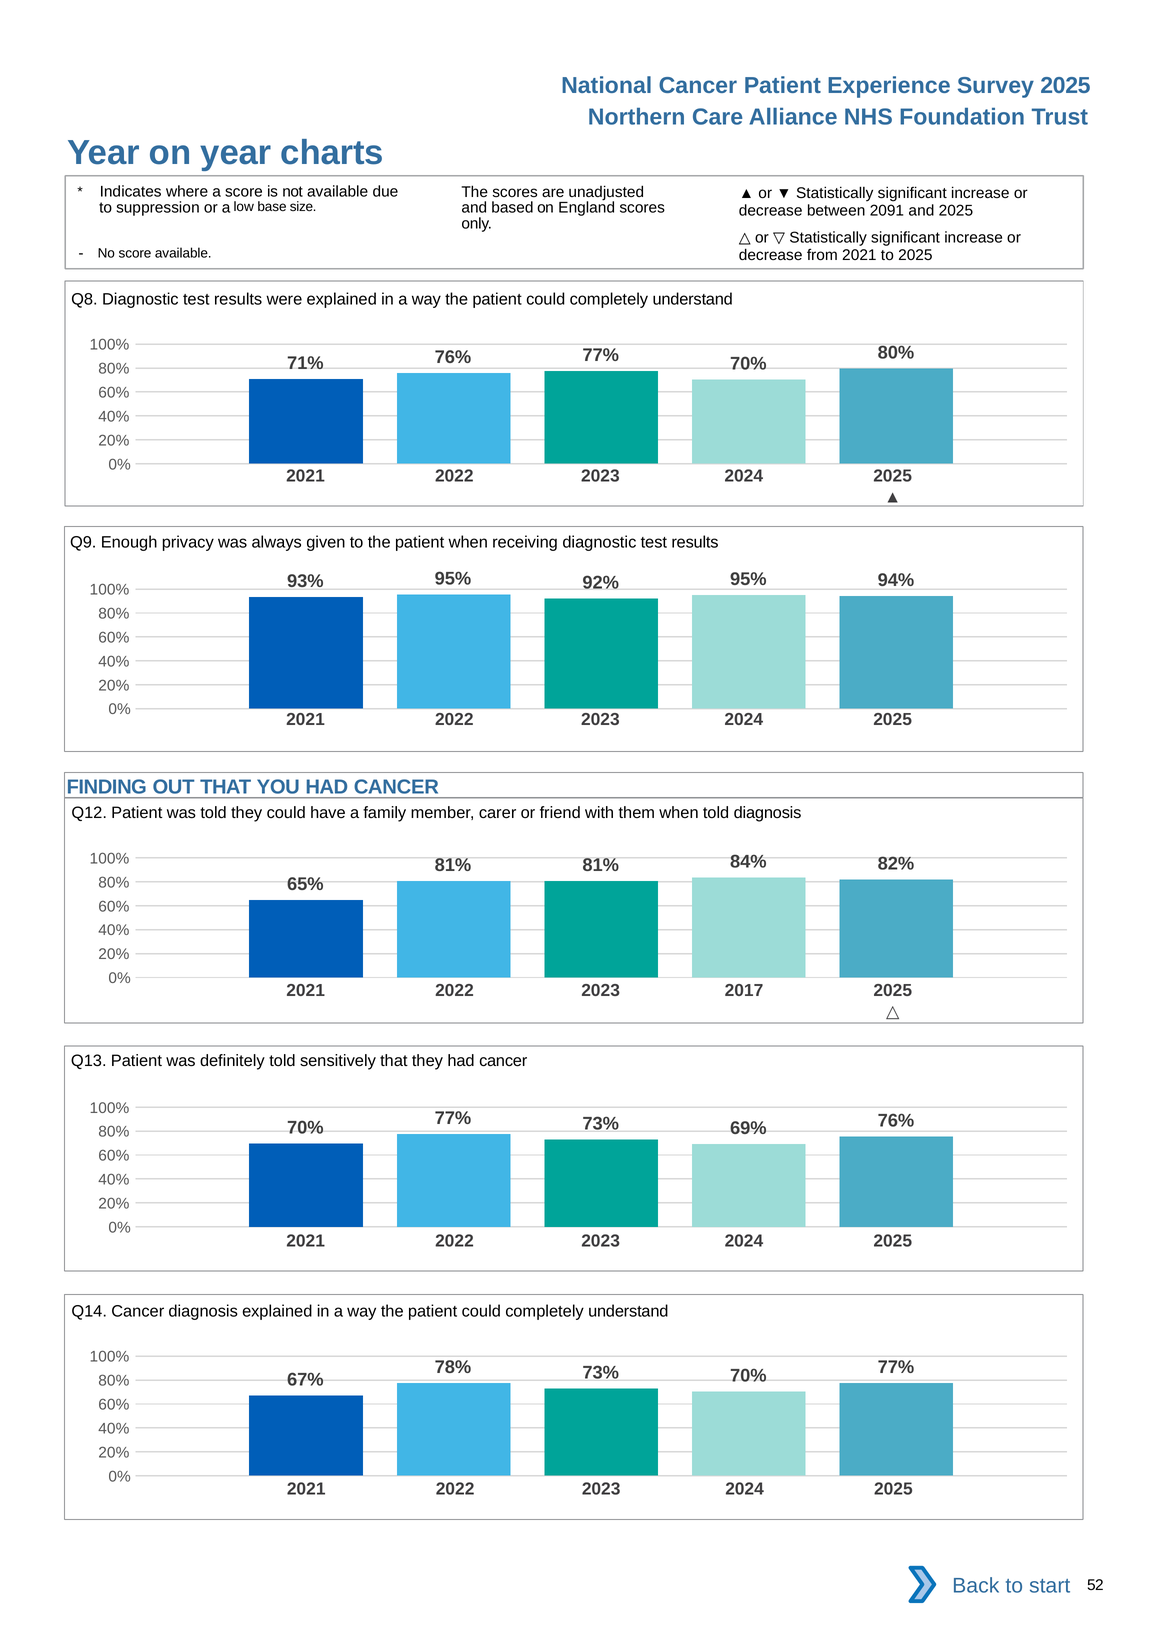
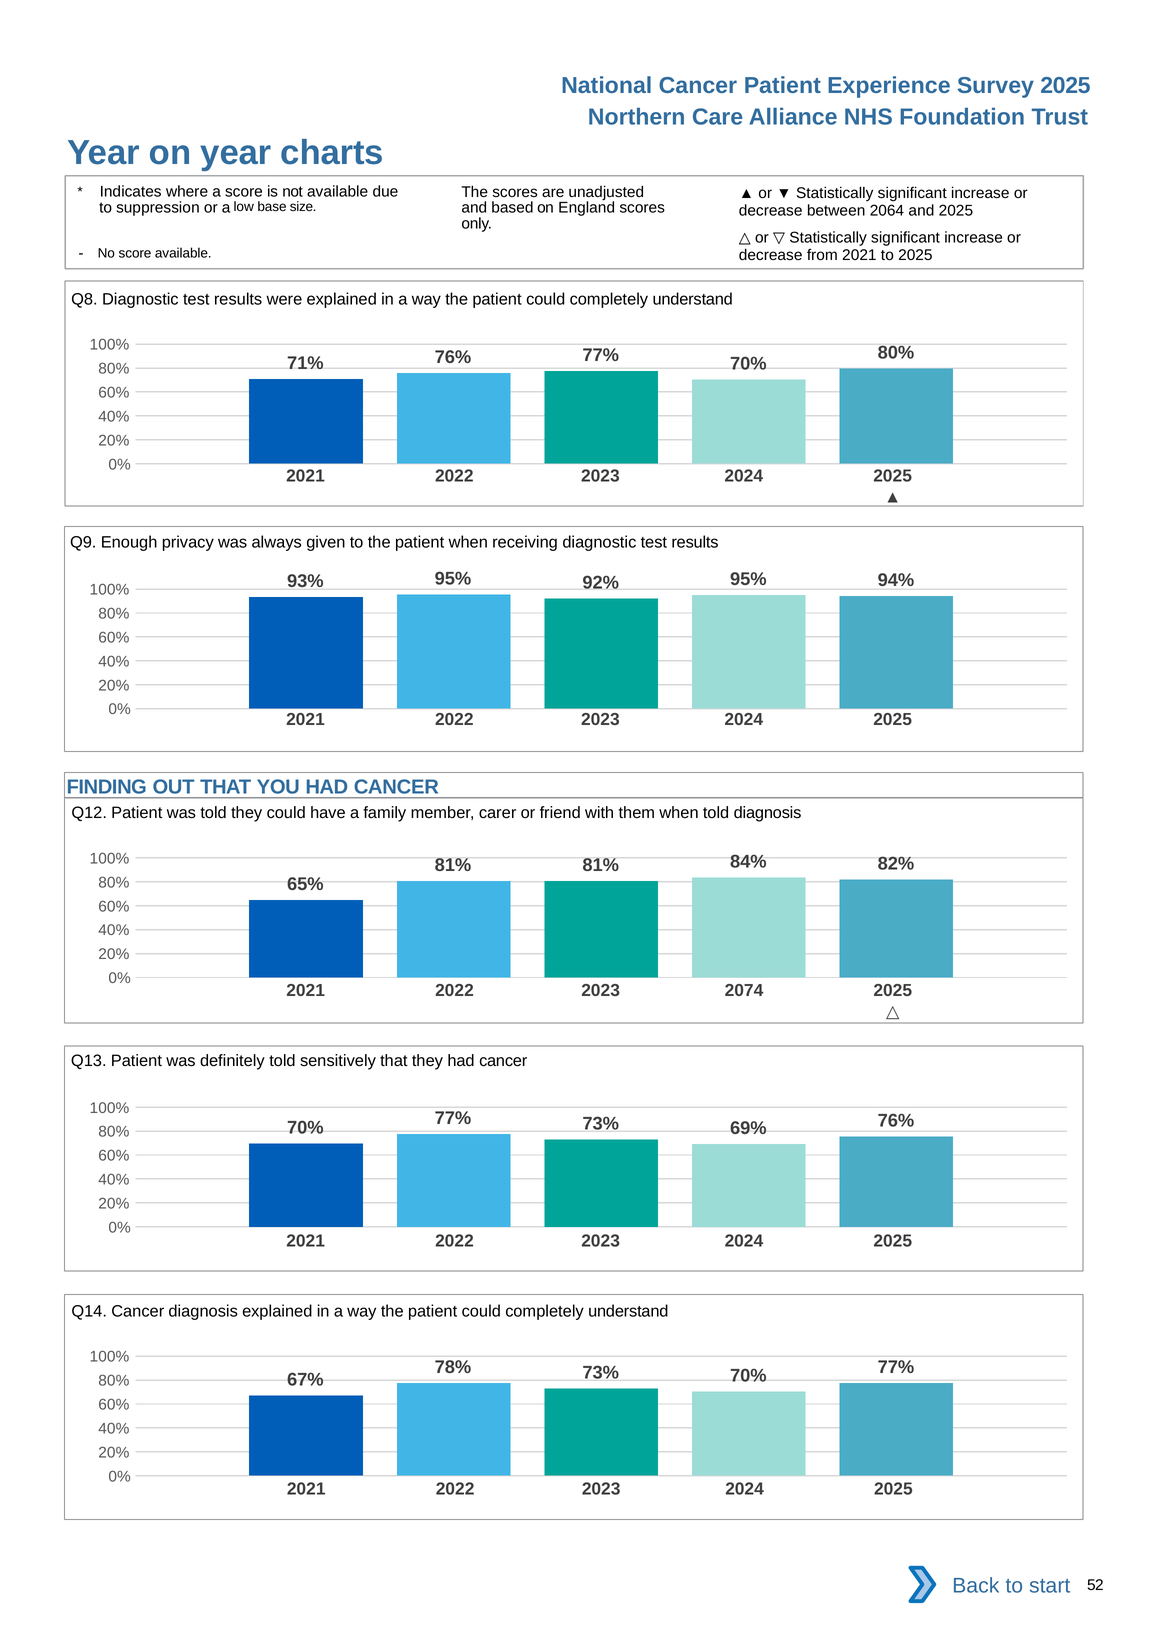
2091: 2091 -> 2064
2017: 2017 -> 2074
